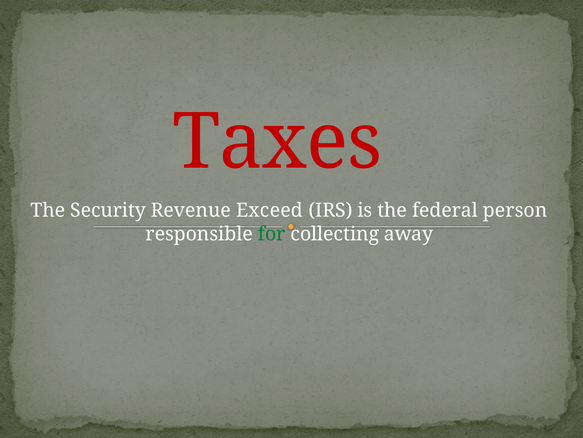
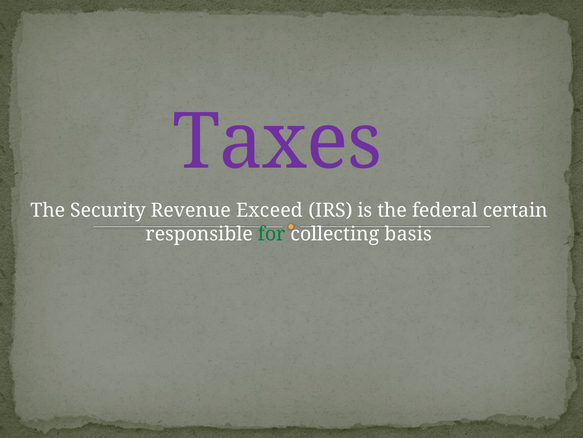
Taxes colour: red -> purple
person: person -> certain
away: away -> basis
